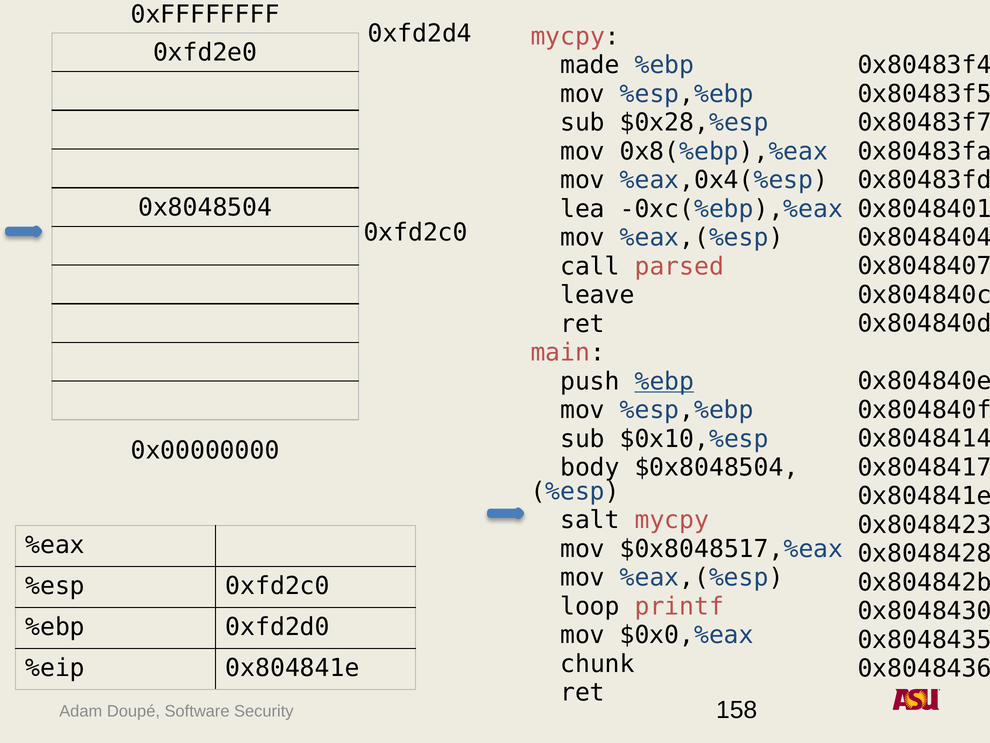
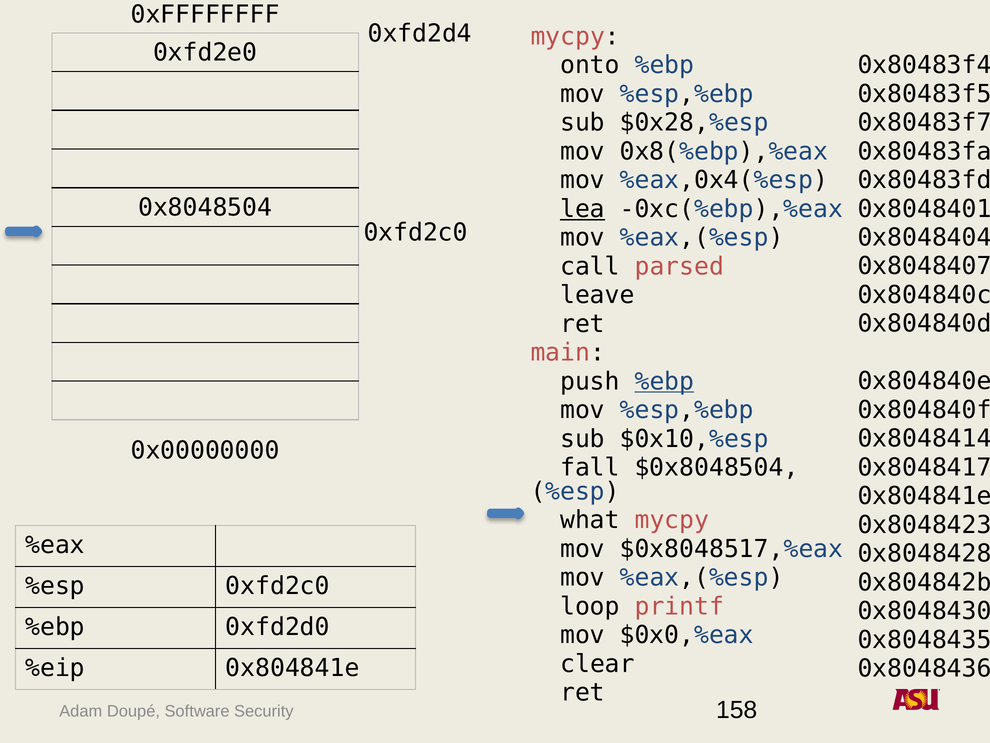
made: made -> onto
lea underline: none -> present
body: body -> fall
salt: salt -> what
chunk: chunk -> clear
